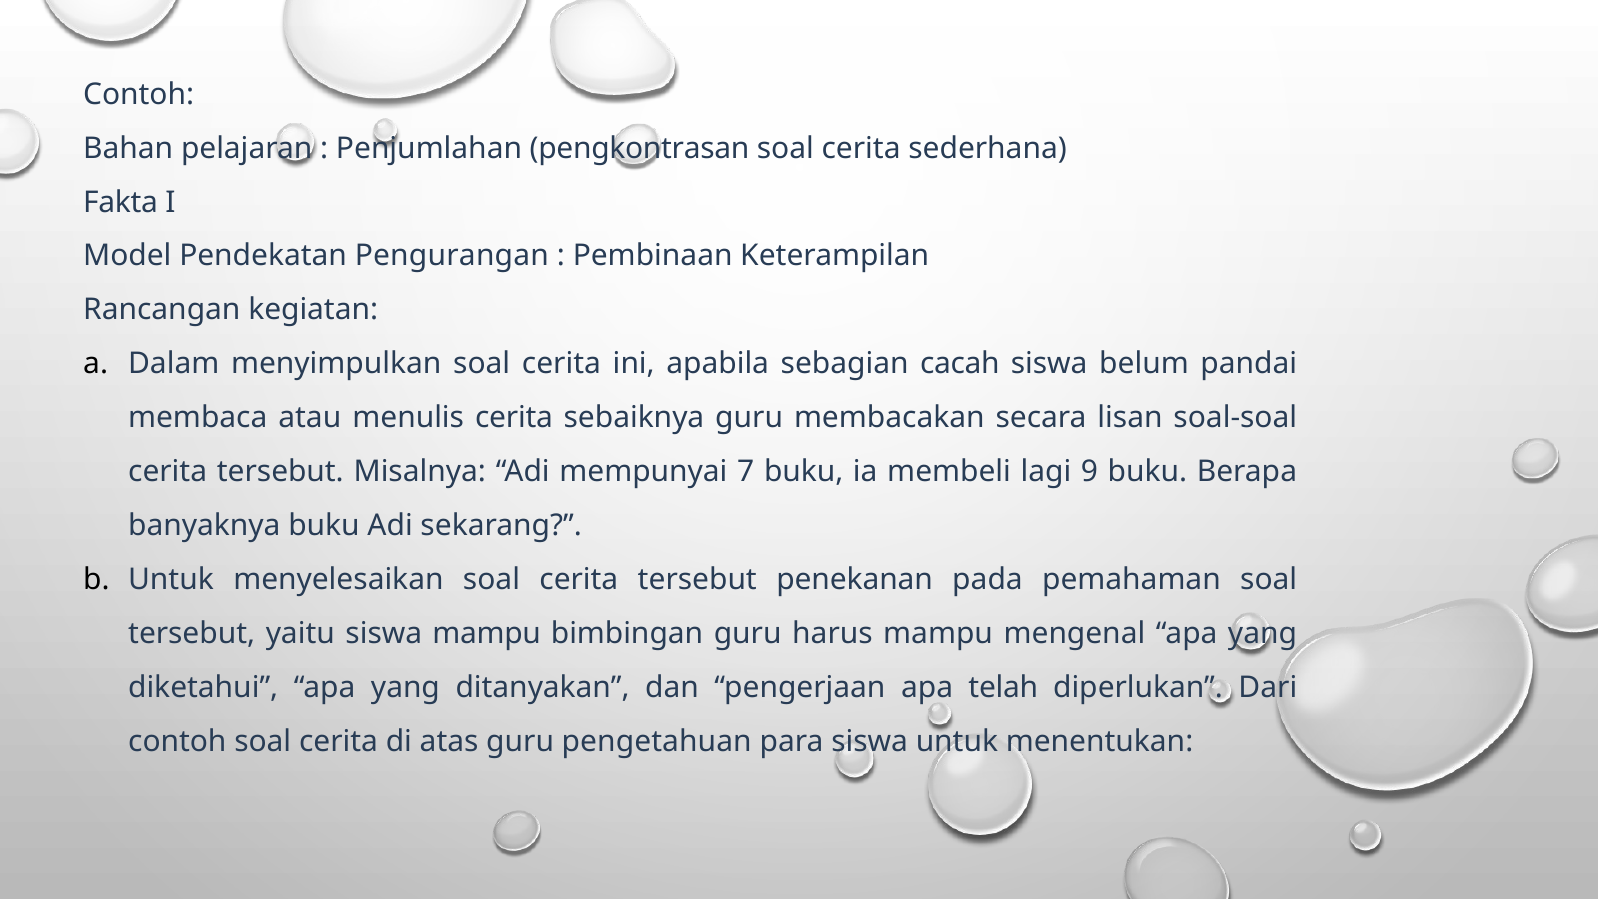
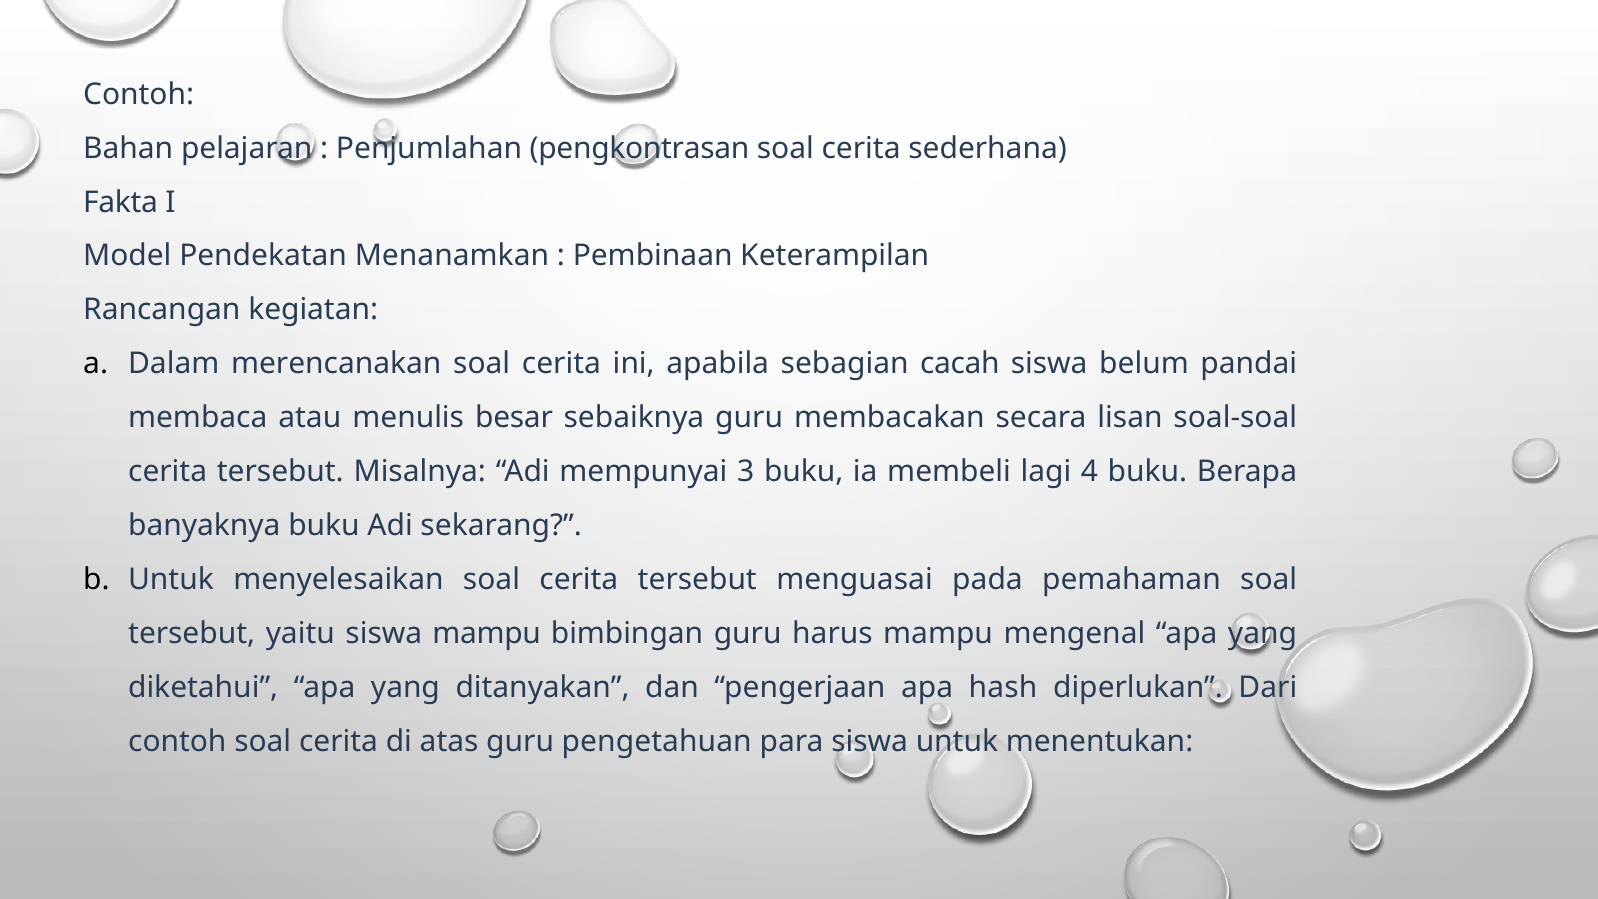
Pengurangan: Pengurangan -> Menanamkan
menyimpulkan: menyimpulkan -> merencanakan
menulis cerita: cerita -> besar
7: 7 -> 3
9: 9 -> 4
penekanan: penekanan -> menguasai
telah: telah -> hash
